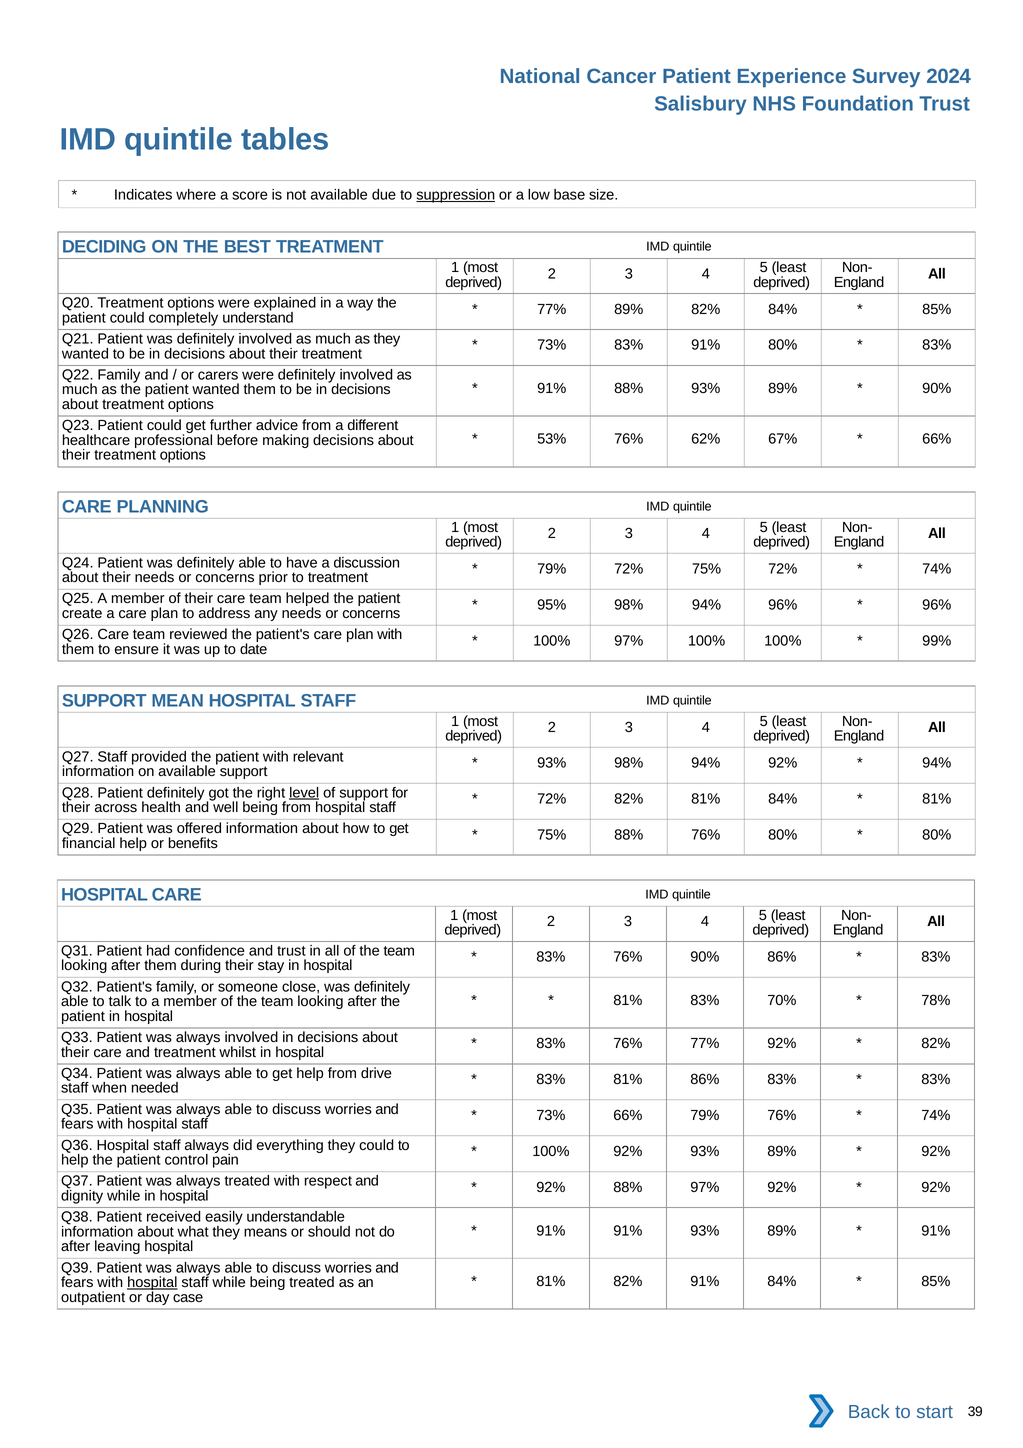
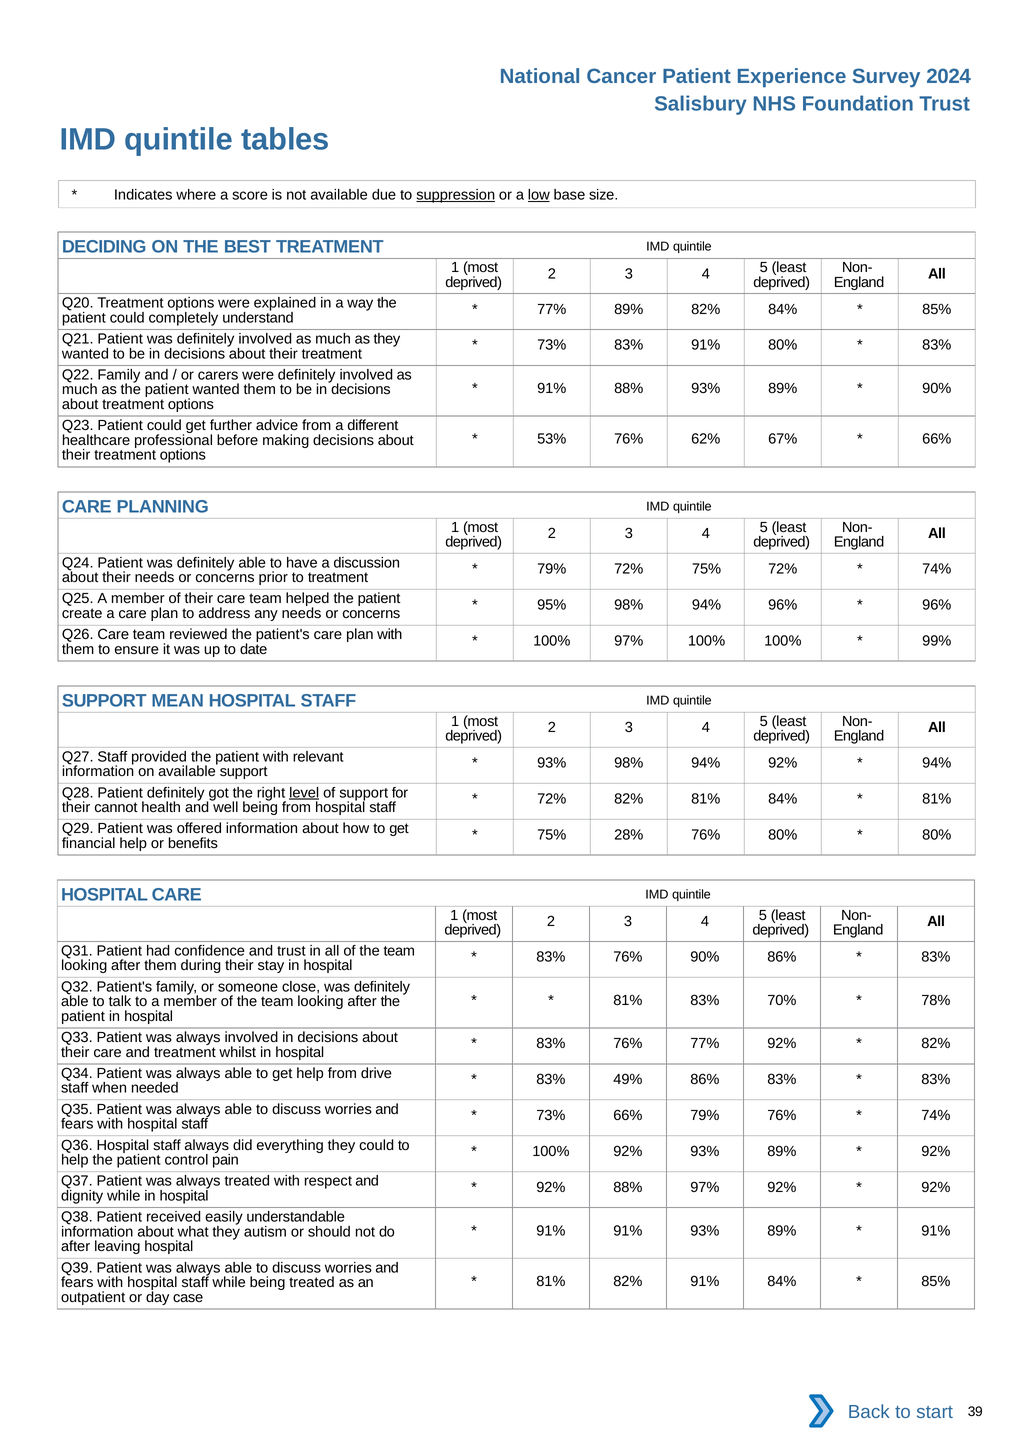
low underline: none -> present
across: across -> cannot
75% 88%: 88% -> 28%
83% 81%: 81% -> 49%
means: means -> autism
hospital at (152, 1282) underline: present -> none
